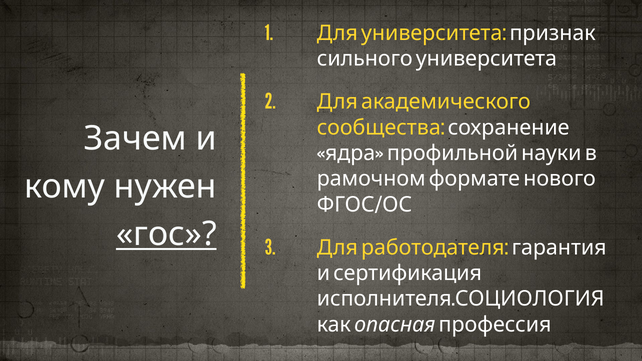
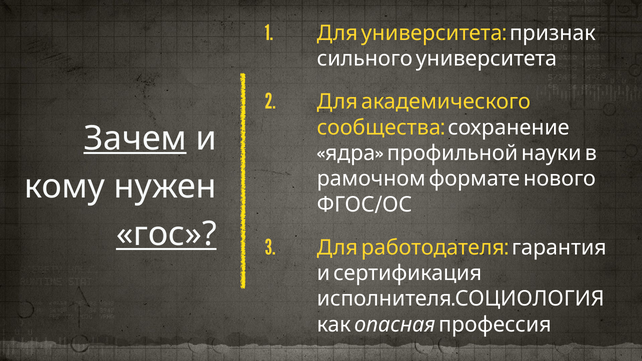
Зачем underline: none -> present
